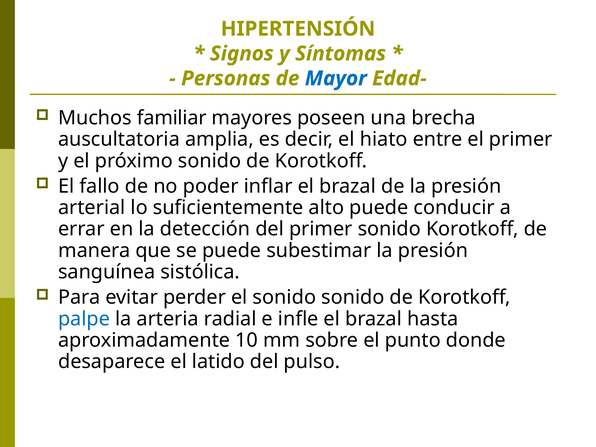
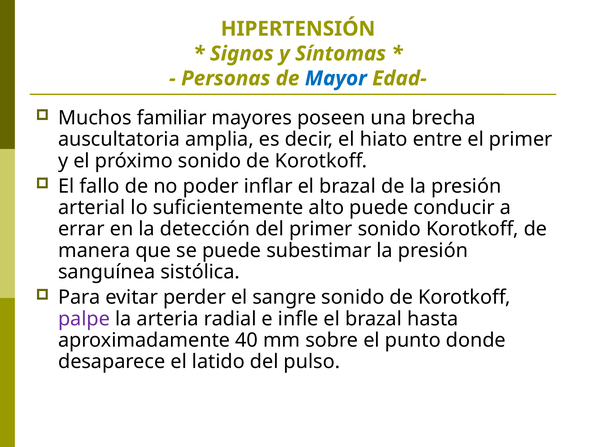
el sonido: sonido -> sangre
palpe colour: blue -> purple
10: 10 -> 40
